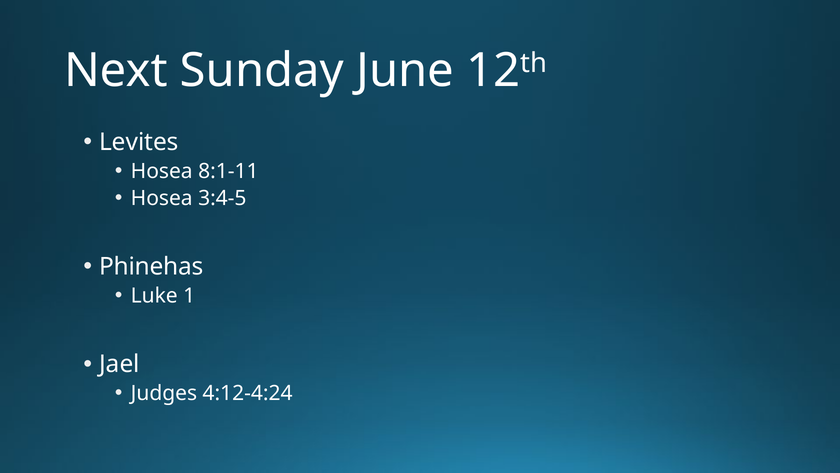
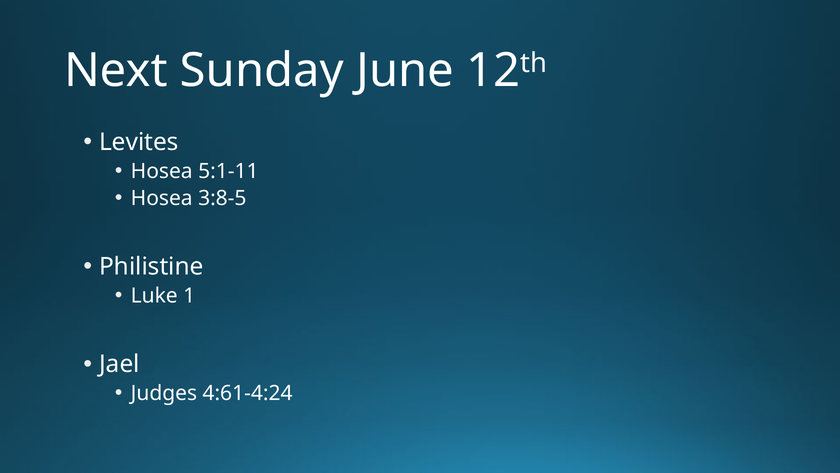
8:1-11: 8:1-11 -> 5:1-11
3:4-5: 3:4-5 -> 3:8-5
Phinehas: Phinehas -> Philistine
4:12-4:24: 4:12-4:24 -> 4:61-4:24
